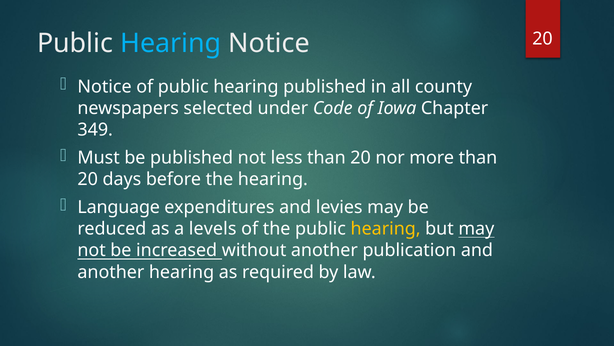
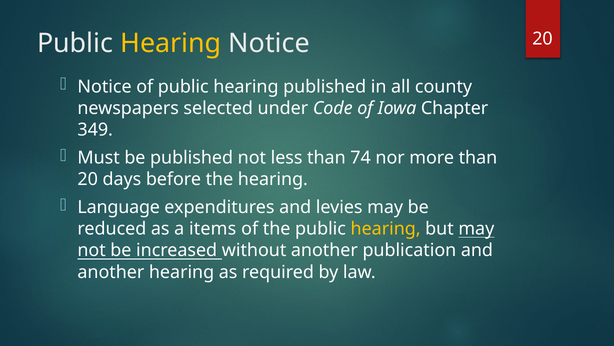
Hearing at (171, 43) colour: light blue -> yellow
less than 20: 20 -> 74
levels: levels -> items
